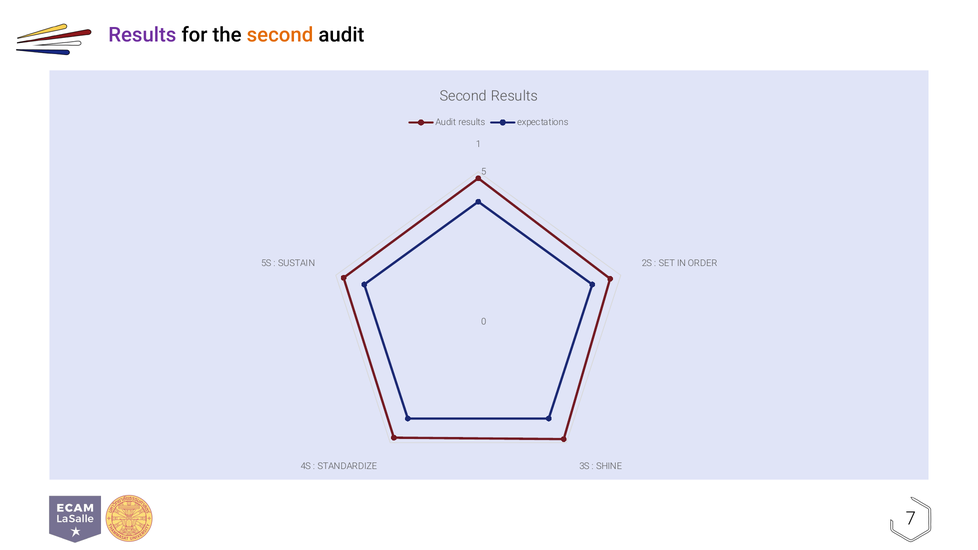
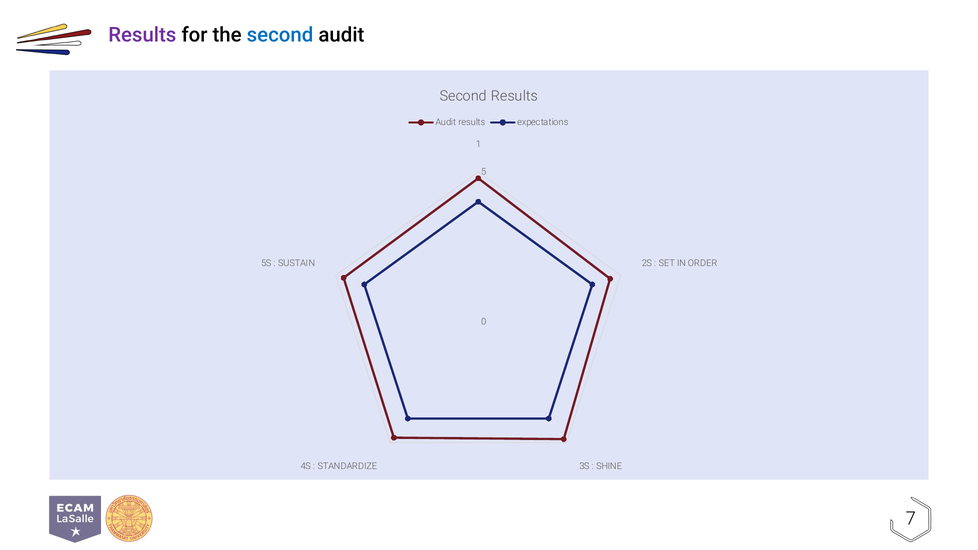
second at (280, 35) colour: orange -> blue
